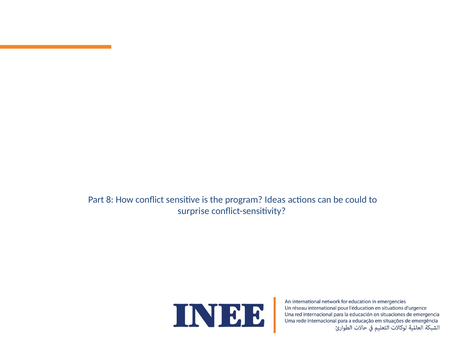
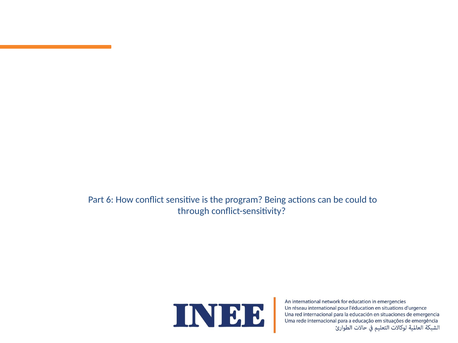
8: 8 -> 6
Ideas: Ideas -> Being
surprise: surprise -> through
